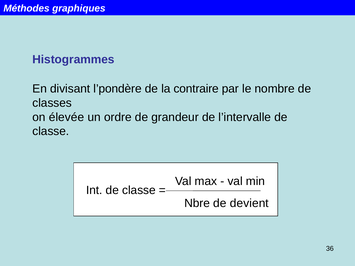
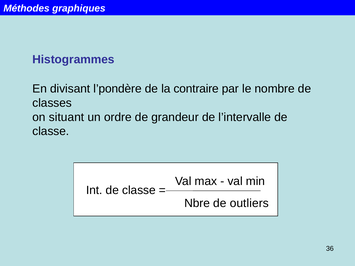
élevée: élevée -> situant
devient: devient -> outliers
